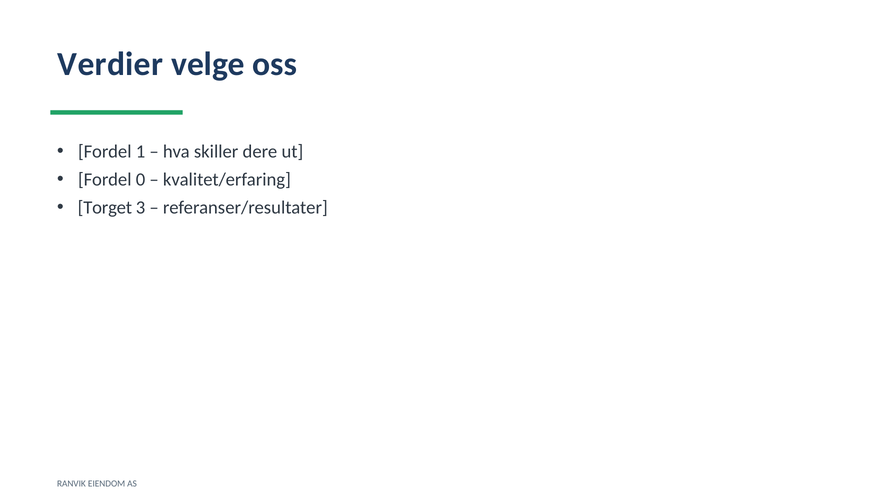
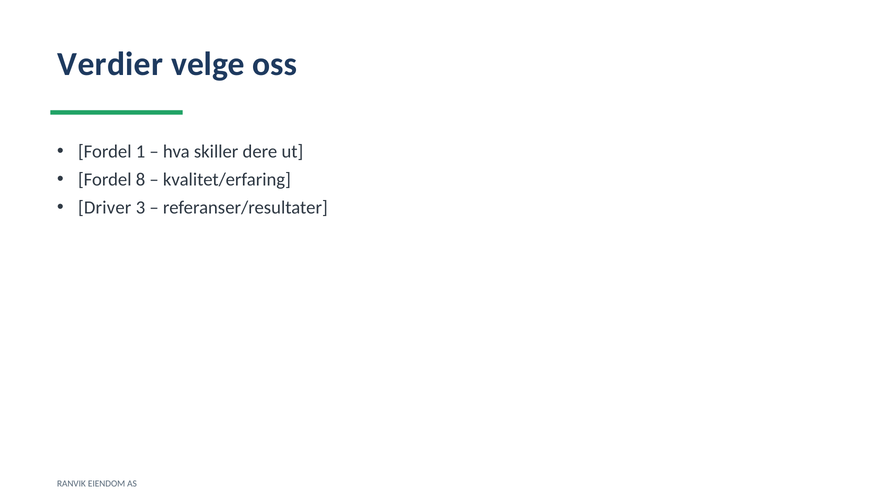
0: 0 -> 8
Torget: Torget -> Driver
